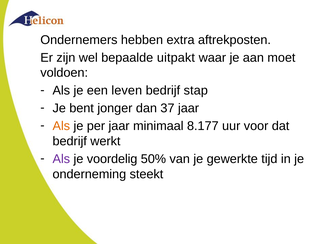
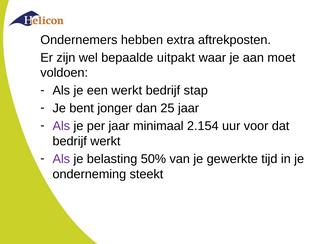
een leven: leven -> werkt
37: 37 -> 25
Als at (61, 126) colour: orange -> purple
8.177: 8.177 -> 2.154
voordelig: voordelig -> belasting
